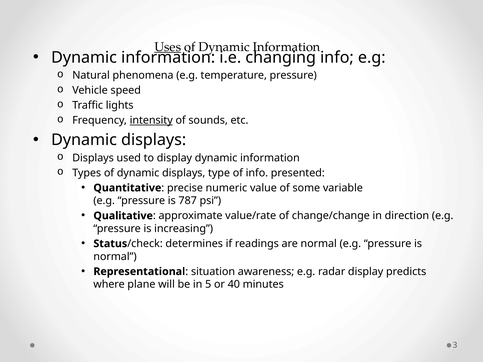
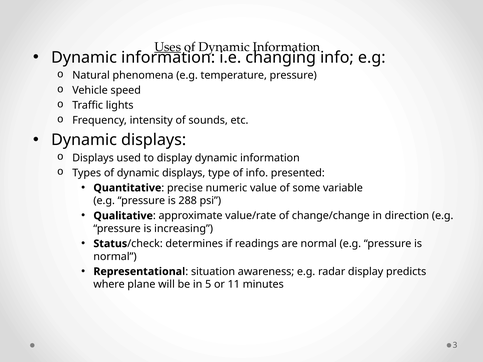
intensity underline: present -> none
787: 787 -> 288
40: 40 -> 11
